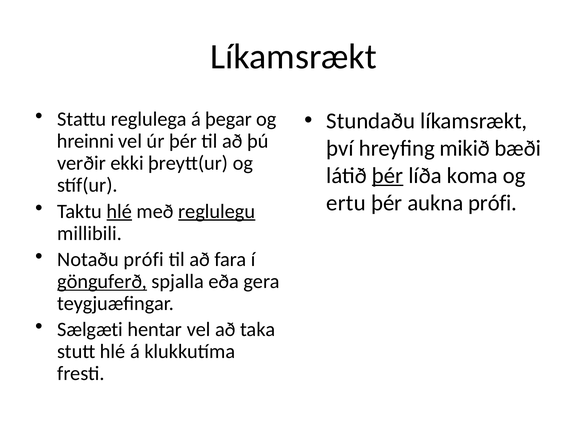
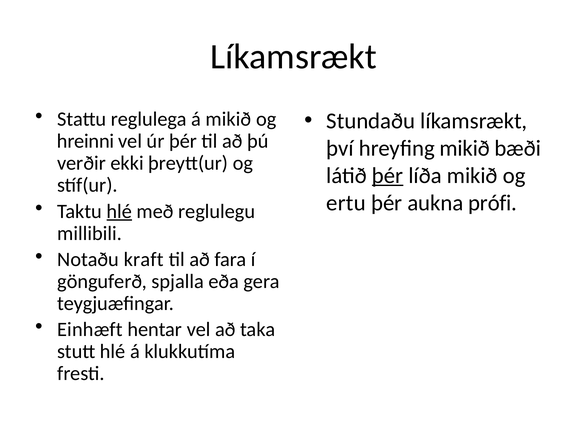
á þegar: þegar -> mikið
líða koma: koma -> mikið
reglulegu underline: present -> none
Notaðu prófi: prófi -> kraft
gönguferð underline: present -> none
Sælgæti: Sælgæti -> Einhæft
